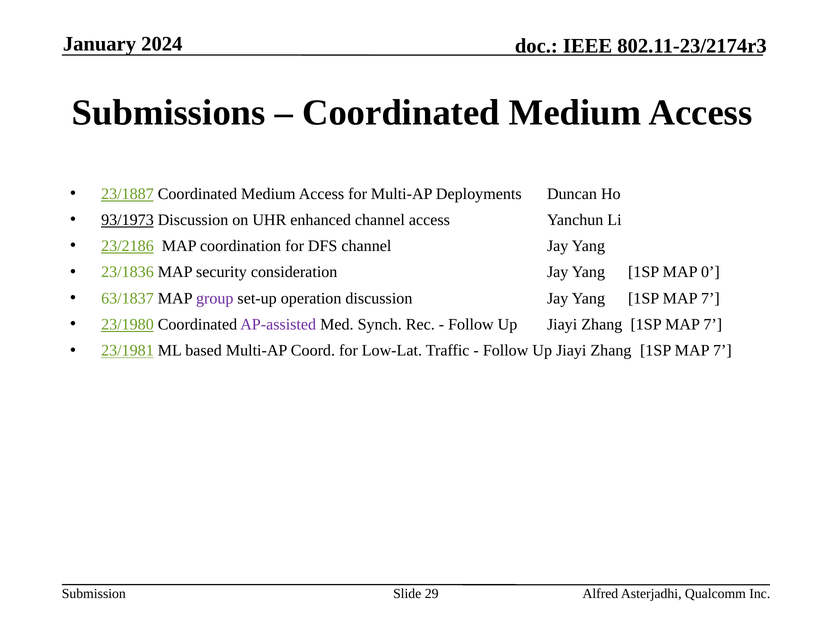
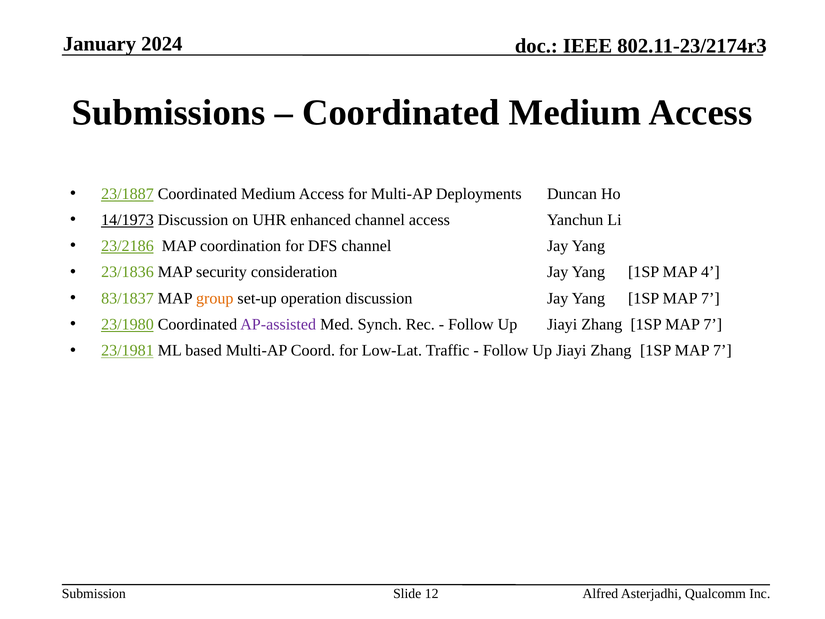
93/1973: 93/1973 -> 14/1973
0: 0 -> 4
63/1837: 63/1837 -> 83/1837
group colour: purple -> orange
29: 29 -> 12
